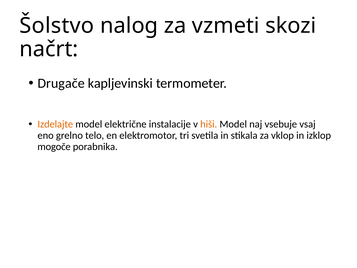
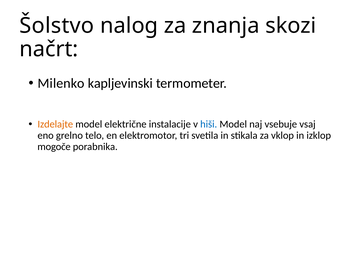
vzmeti: vzmeti -> znanja
Drugače: Drugače -> Milenko
hiši colour: orange -> blue
